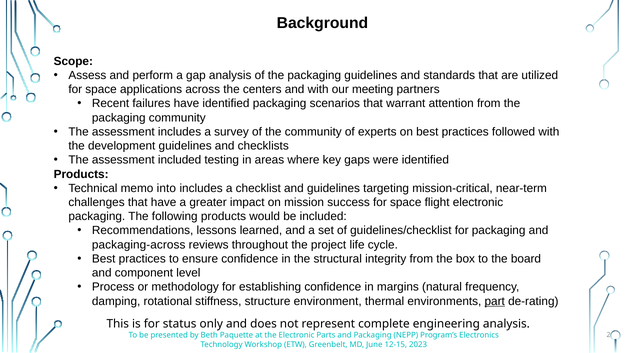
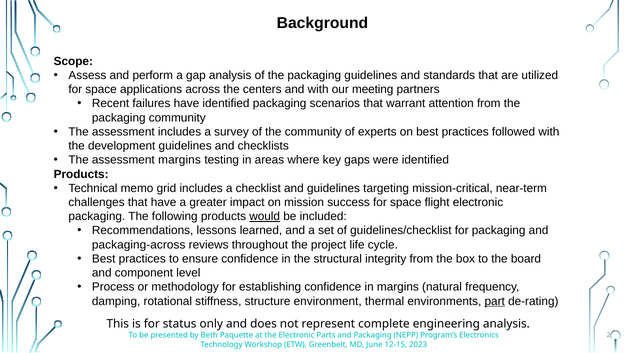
assessment included: included -> margins
into: into -> grid
would underline: none -> present
